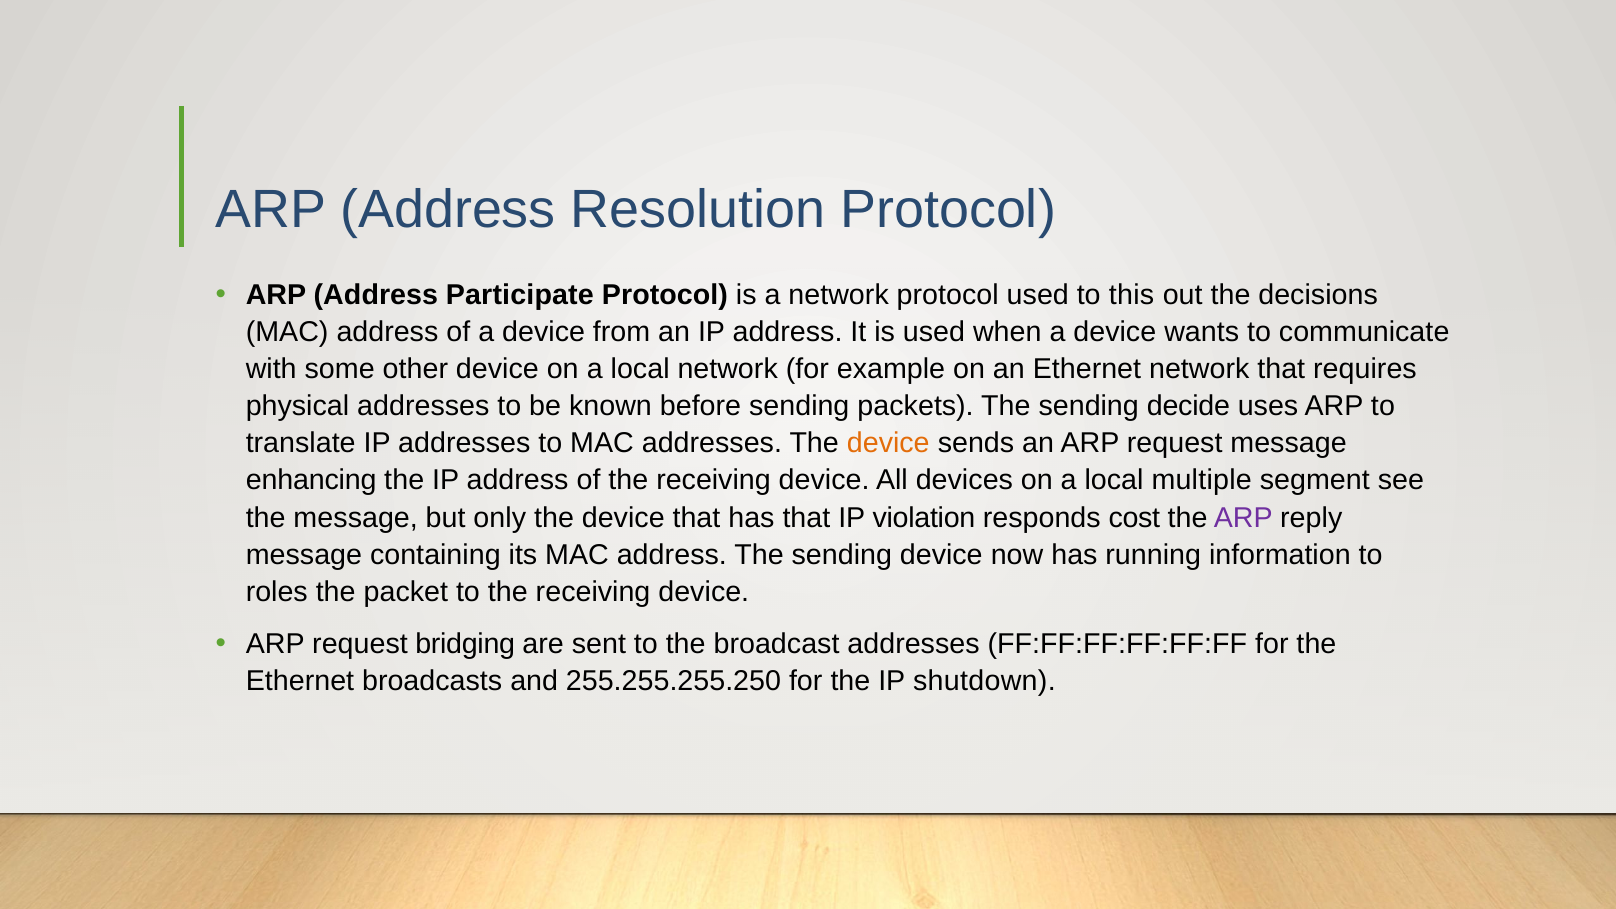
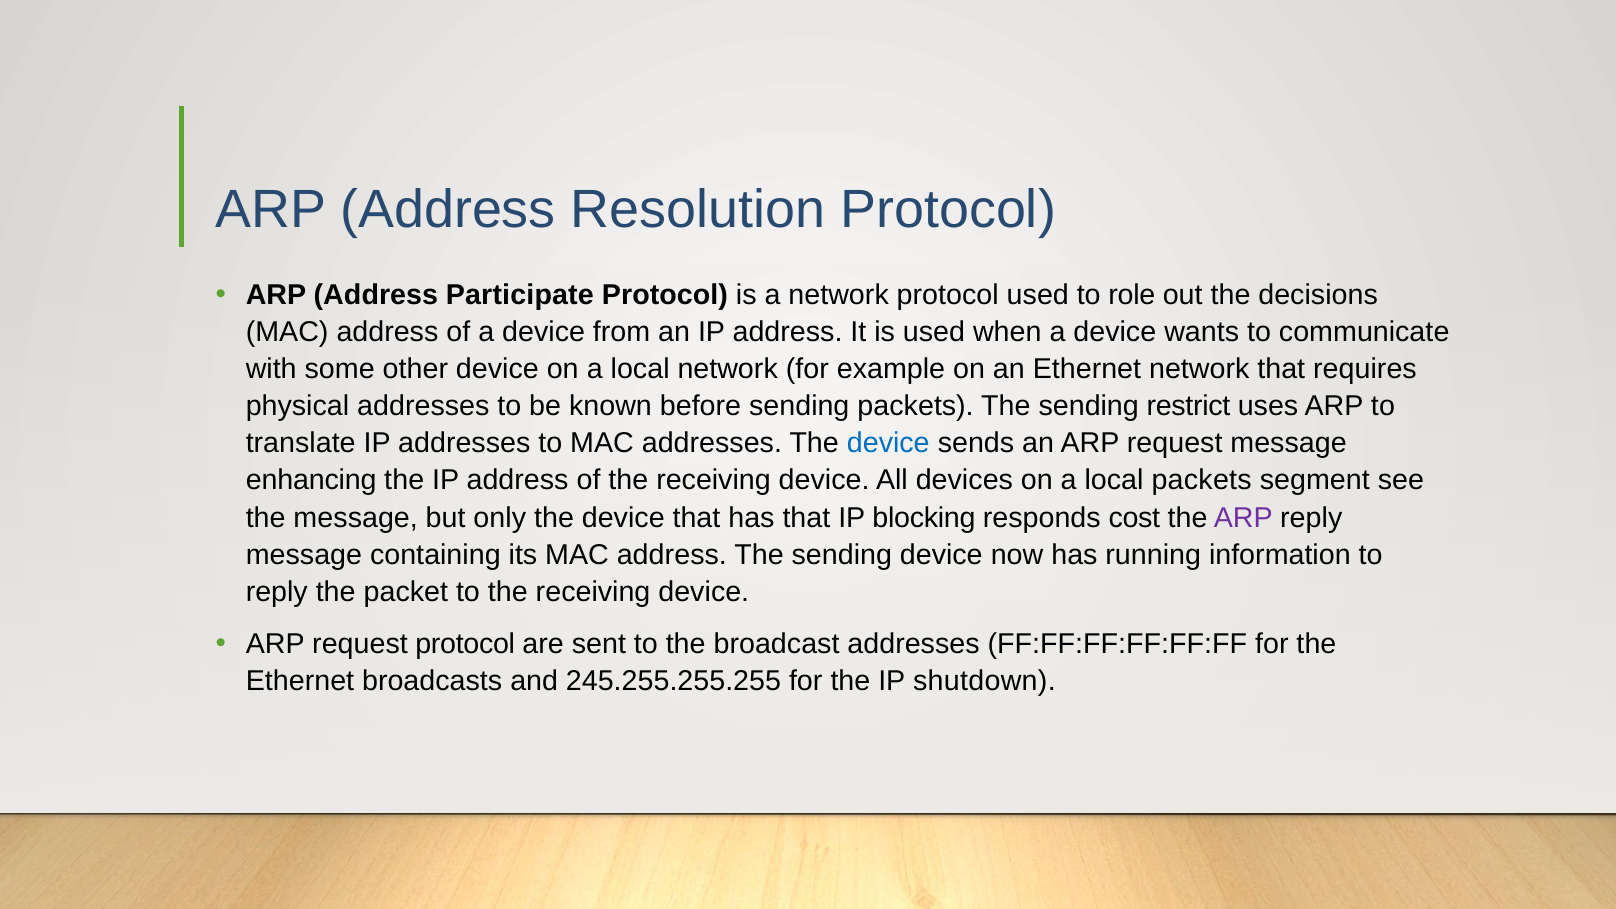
this: this -> role
decide: decide -> restrict
device at (888, 443) colour: orange -> blue
local multiple: multiple -> packets
violation: violation -> blocking
roles at (277, 592): roles -> reply
request bridging: bridging -> protocol
255.255.255.250: 255.255.255.250 -> 245.255.255.255
